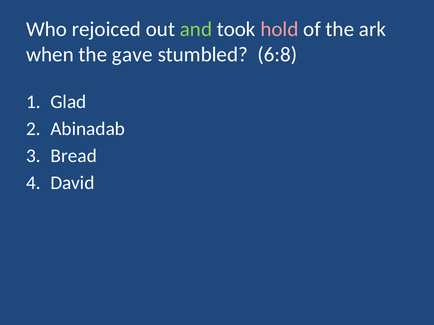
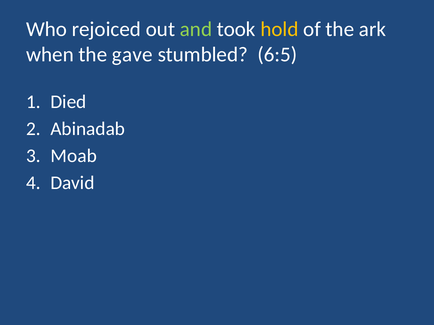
hold colour: pink -> yellow
6:8: 6:8 -> 6:5
Glad: Glad -> Died
Bread: Bread -> Moab
